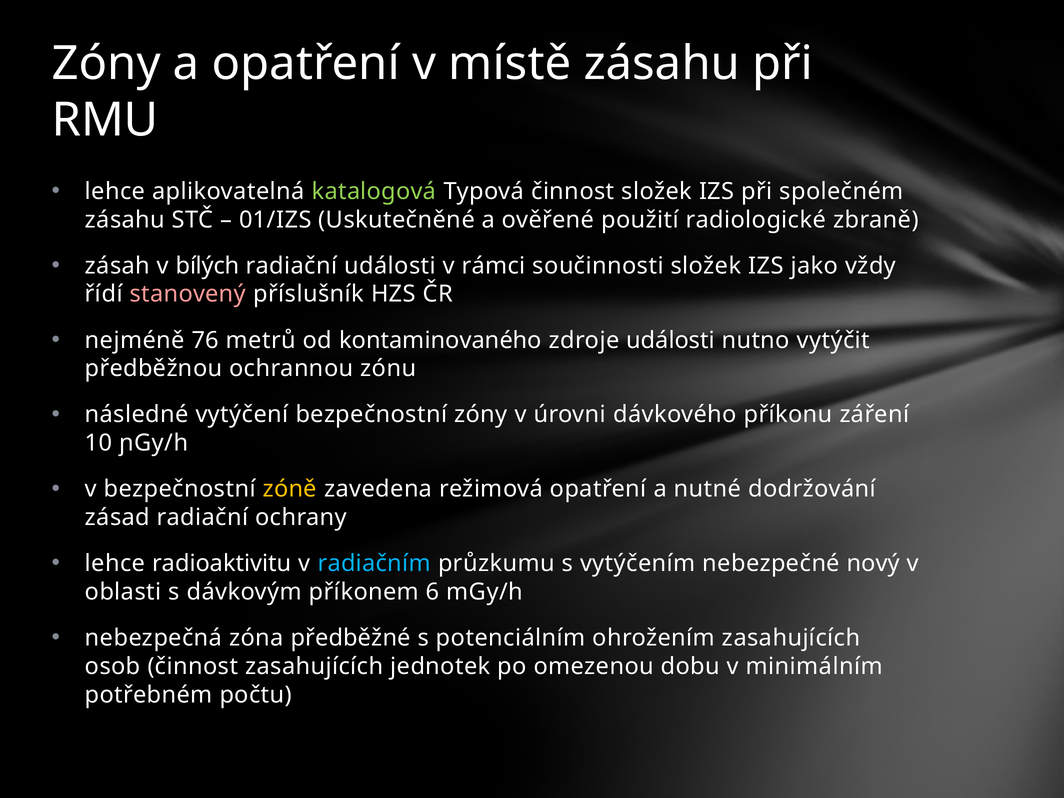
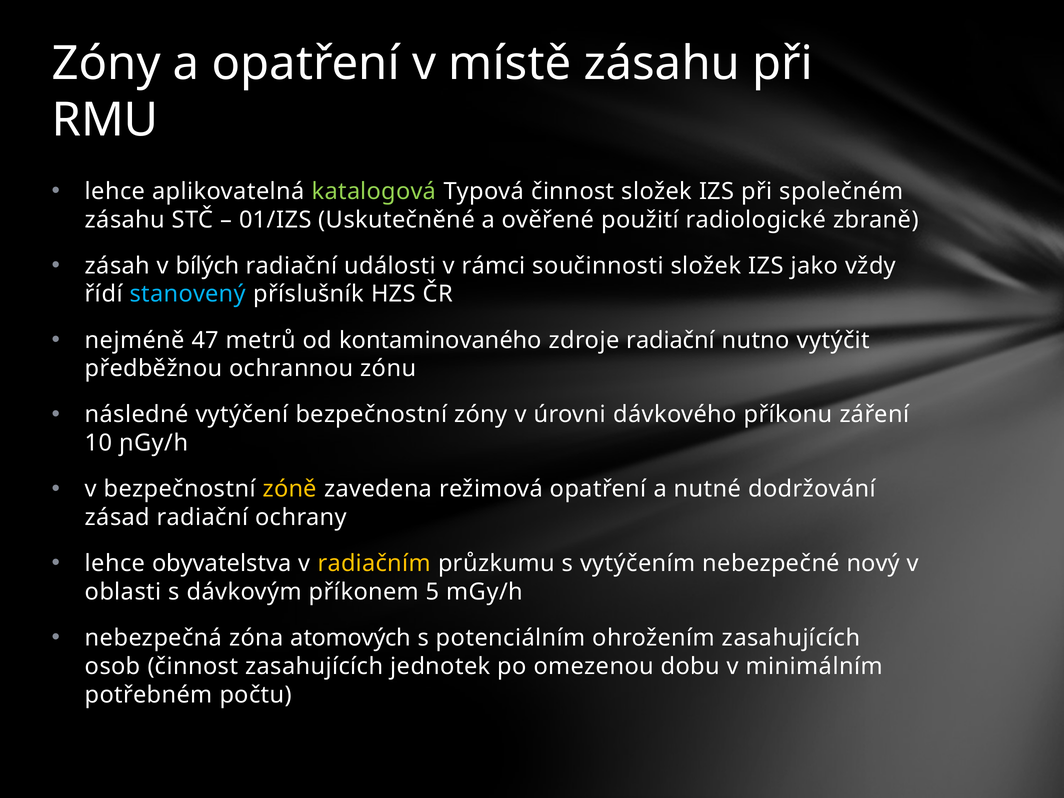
stanovený colour: pink -> light blue
76: 76 -> 47
zdroje události: události -> radiační
radioaktivitu: radioaktivitu -> obyvatelstva
radiačním colour: light blue -> yellow
6: 6 -> 5
předběžné: předběžné -> atomových
